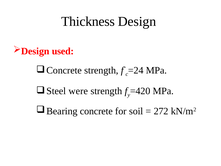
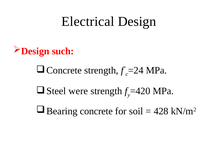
Thickness: Thickness -> Electrical
used: used -> such
272: 272 -> 428
